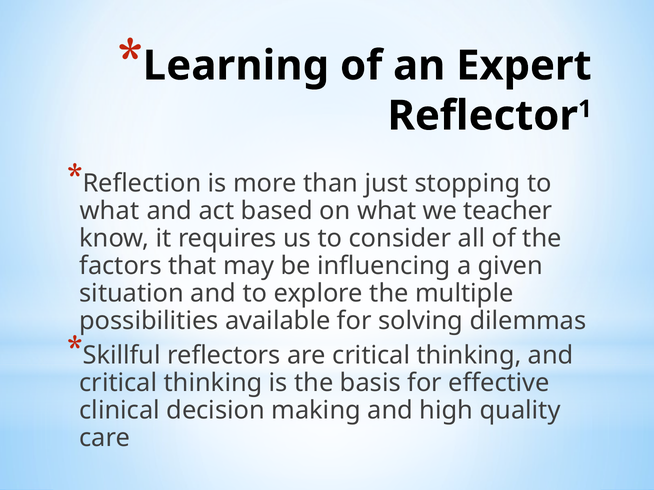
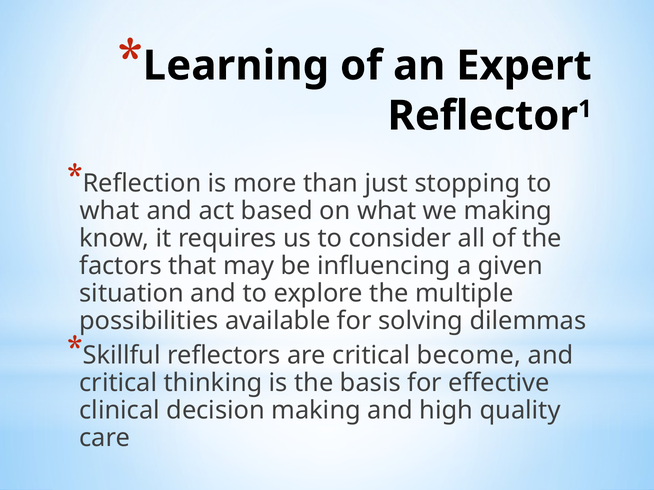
we teacher: teacher -> making
are critical thinking: thinking -> become
